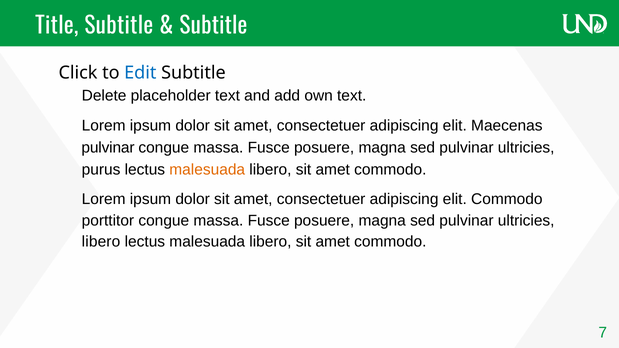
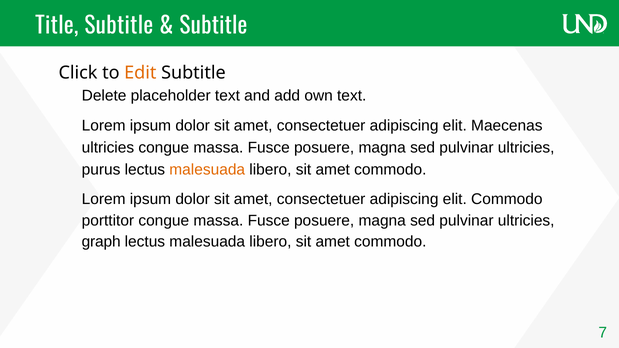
Edit colour: blue -> orange
pulvinar at (108, 148): pulvinar -> ultricies
libero at (101, 242): libero -> graph
